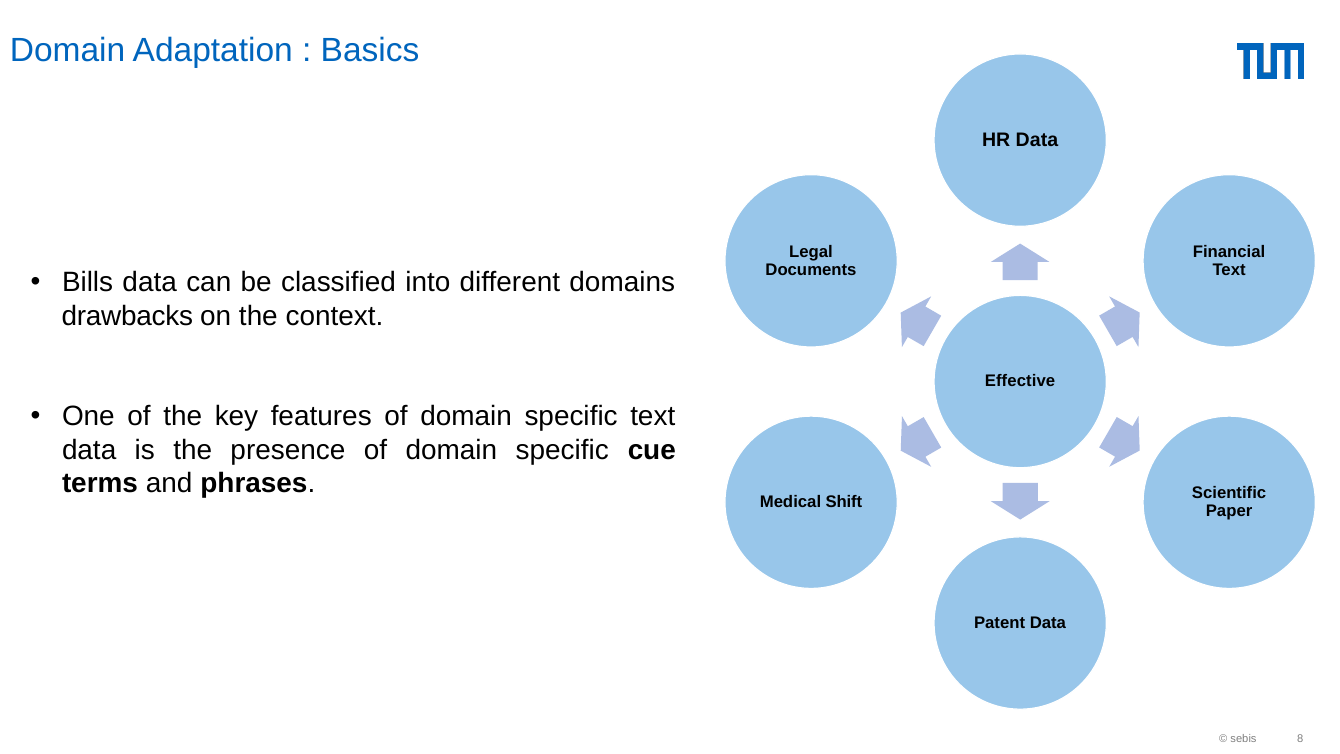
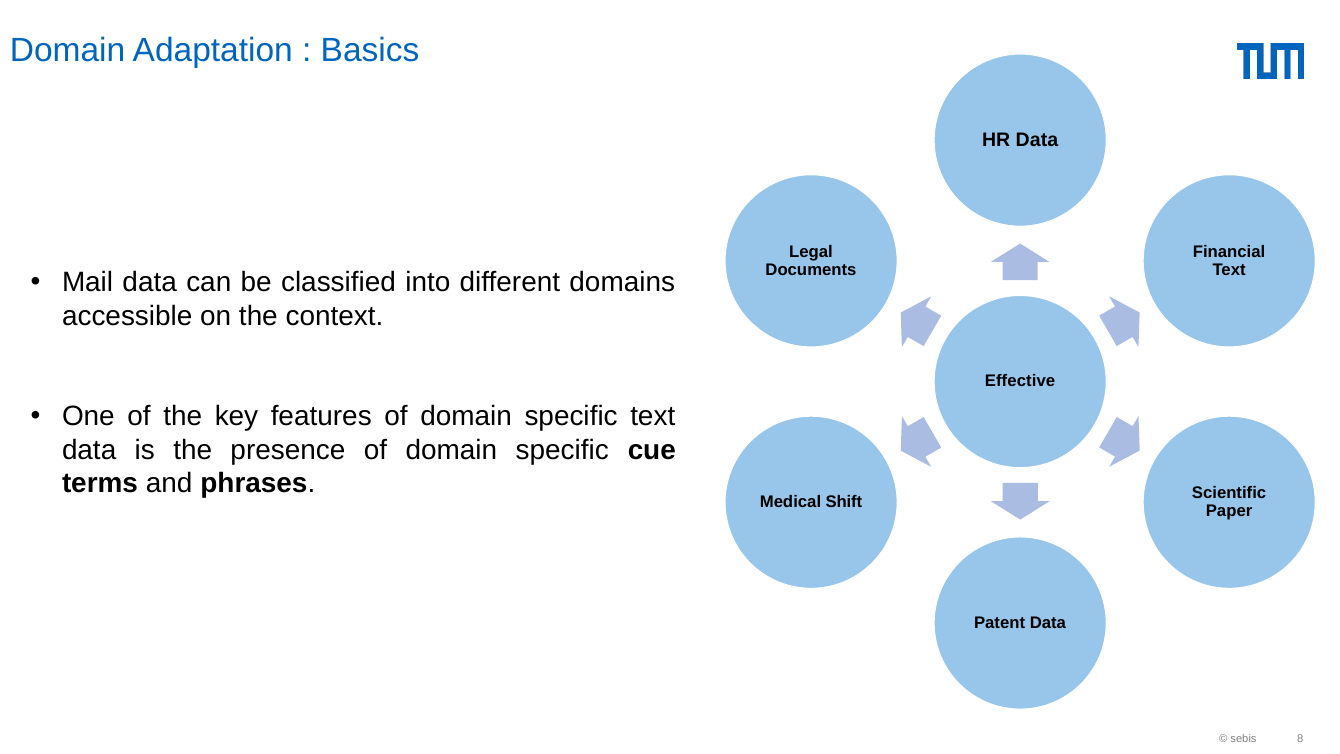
Bills: Bills -> Mail
drawbacks: drawbacks -> accessible
